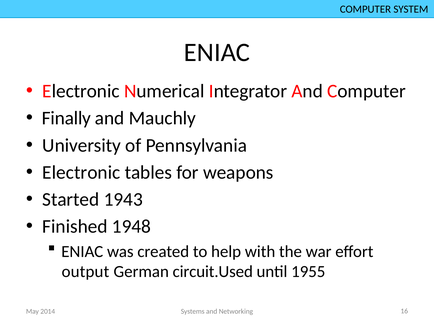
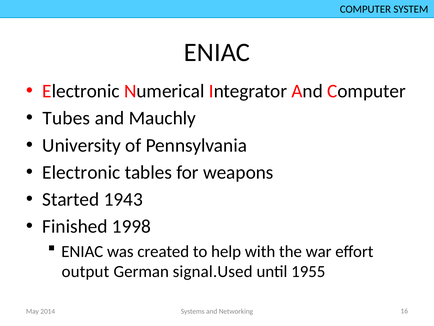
Finally: Finally -> Tubes
1948: 1948 -> 1998
circuit.Used: circuit.Used -> signal.Used
